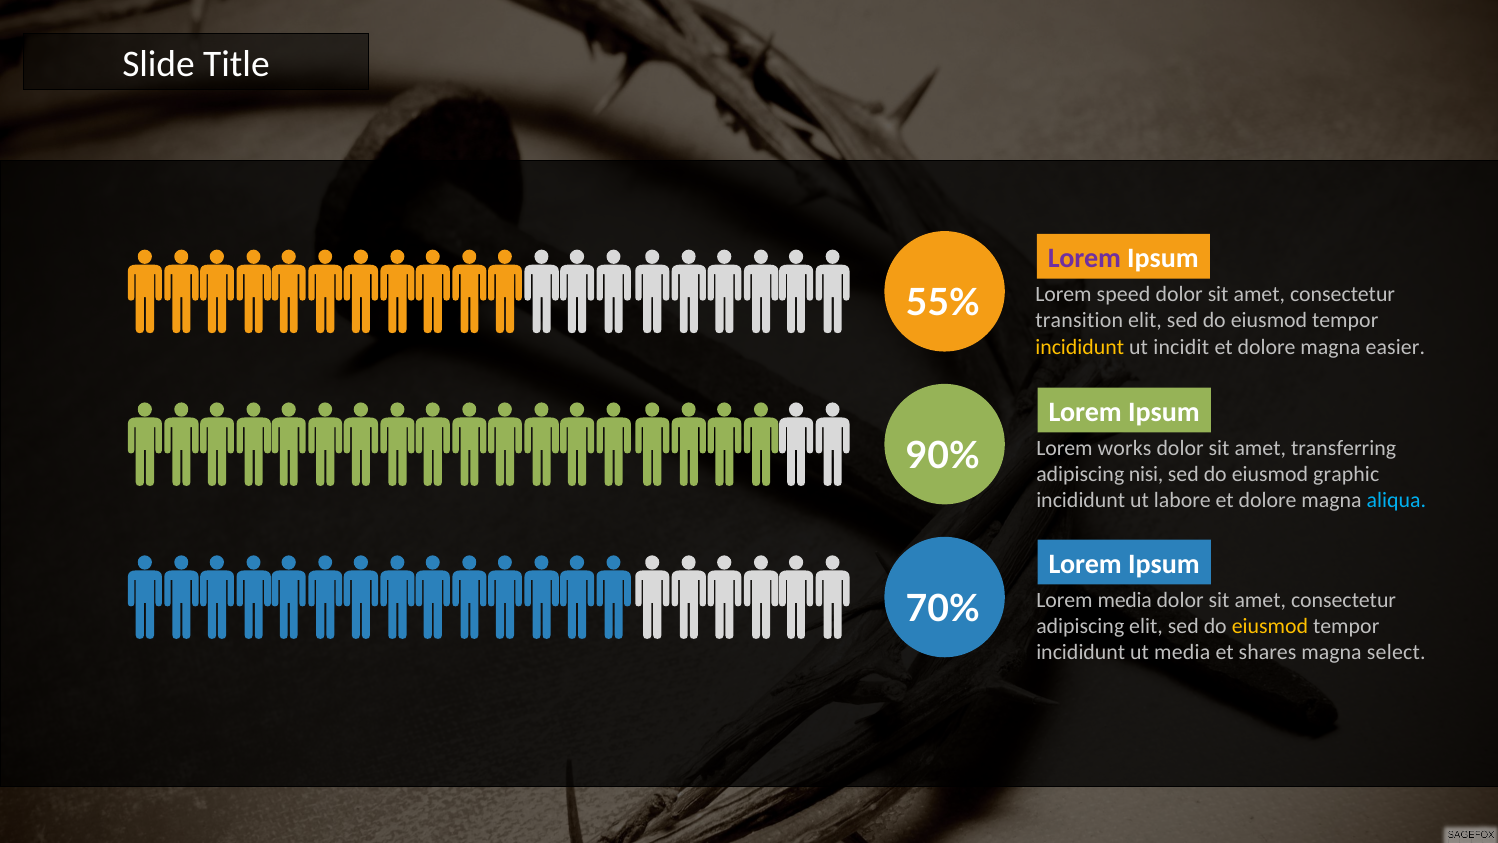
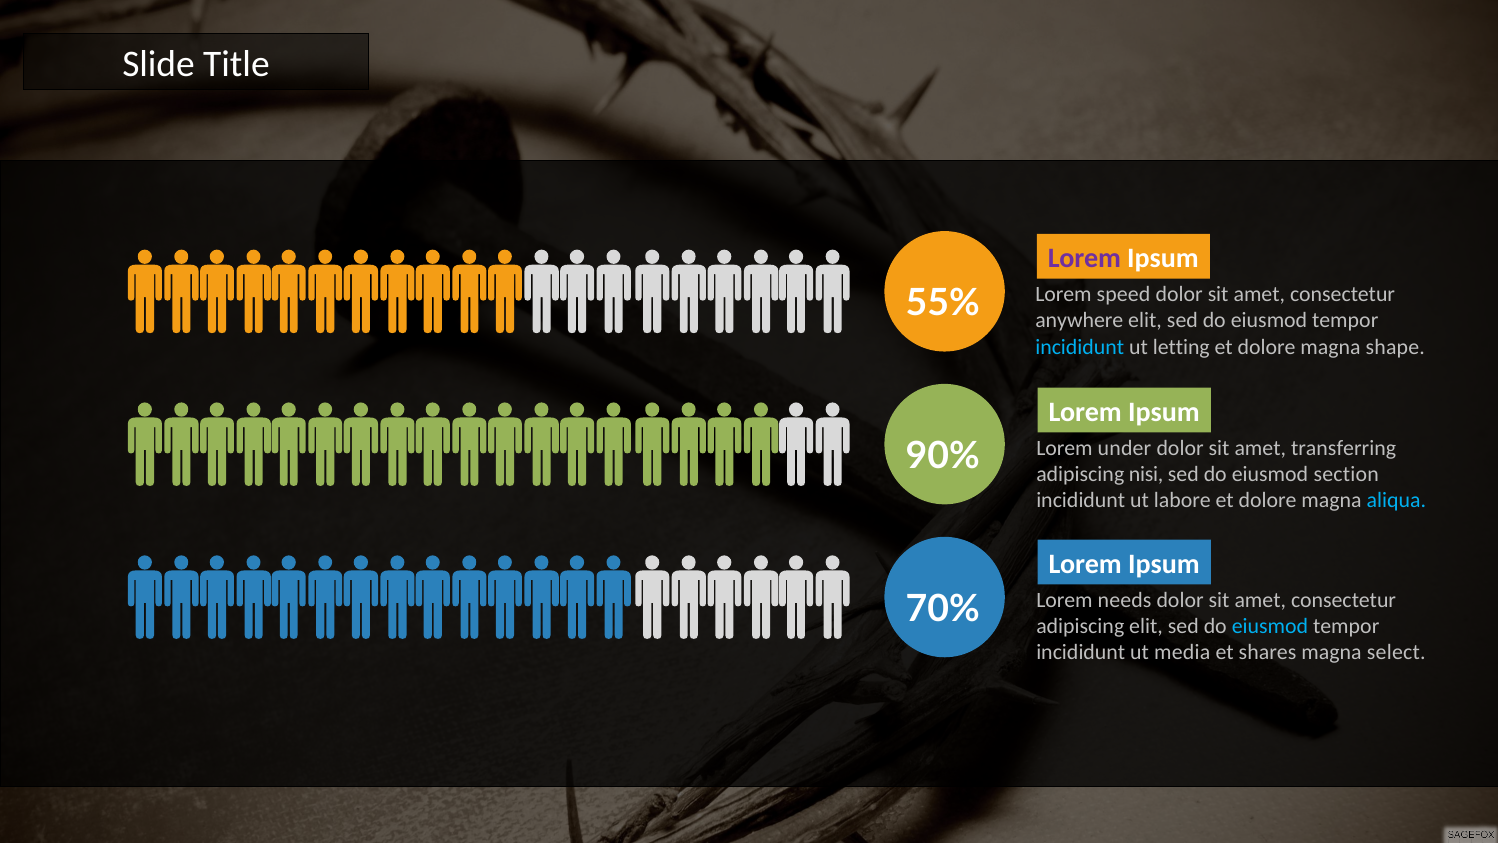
transition: transition -> anywhere
incididunt at (1080, 347) colour: yellow -> light blue
incidit: incidit -> letting
easier: easier -> shape
works: works -> under
graphic: graphic -> section
Lorem media: media -> needs
eiusmod at (1270, 626) colour: yellow -> light blue
